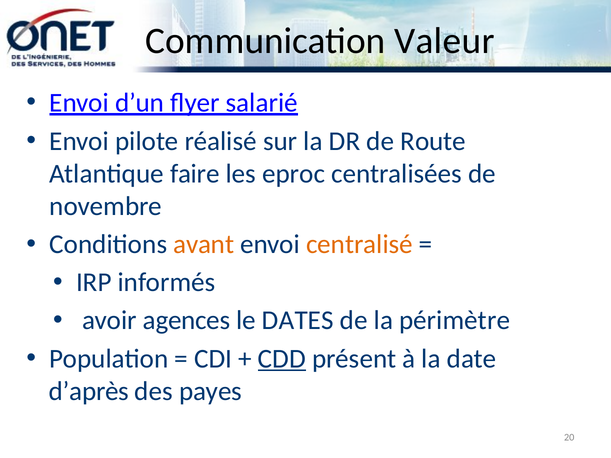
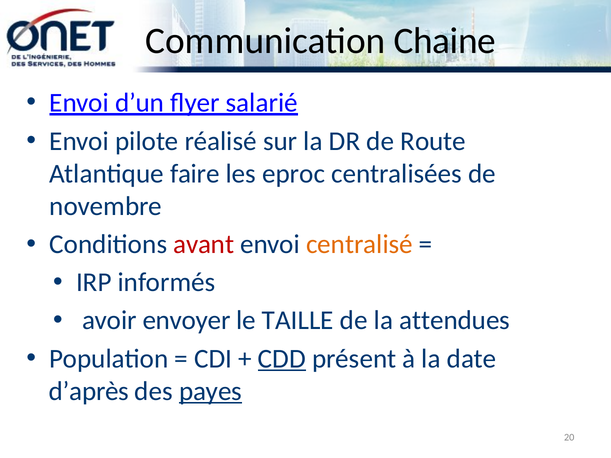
Valeur: Valeur -> Chaine
avant colour: orange -> red
agences: agences -> envoyer
DATES: DATES -> TAILLE
périmètre: périmètre -> attendues
payes underline: none -> present
